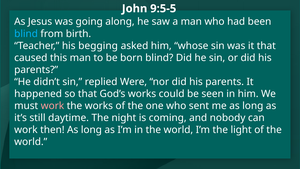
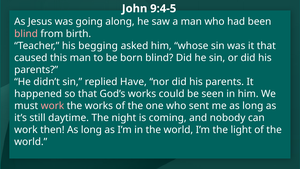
9:5-5: 9:5-5 -> 9:4-5
blind at (26, 34) colour: light blue -> pink
Were: Were -> Have
